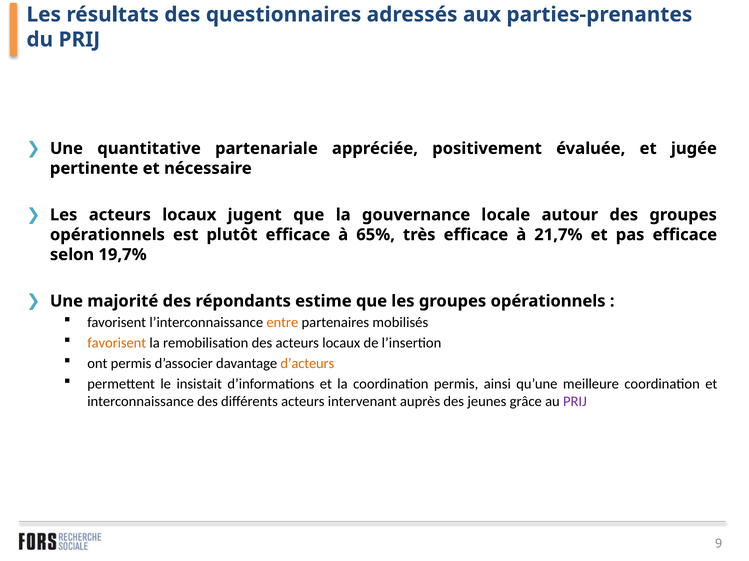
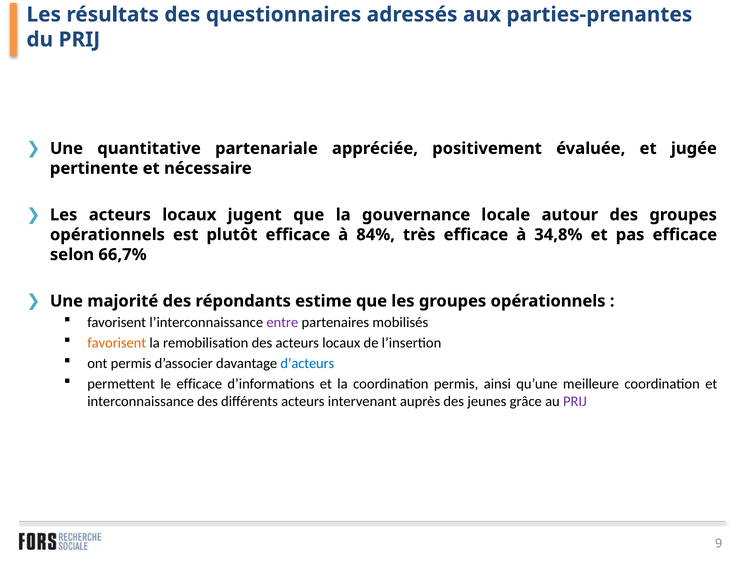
65%: 65% -> 84%
21,7%: 21,7% -> 34,8%
19,7%: 19,7% -> 66,7%
entre colour: orange -> purple
d’acteurs colour: orange -> blue
le insistait: insistait -> efficace
